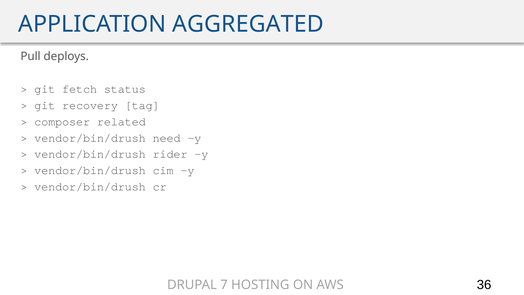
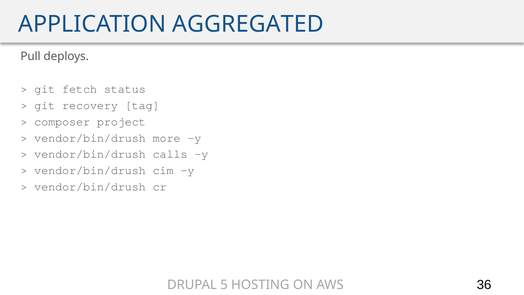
related: related -> project
need: need -> more
rider: rider -> calls
7: 7 -> 5
